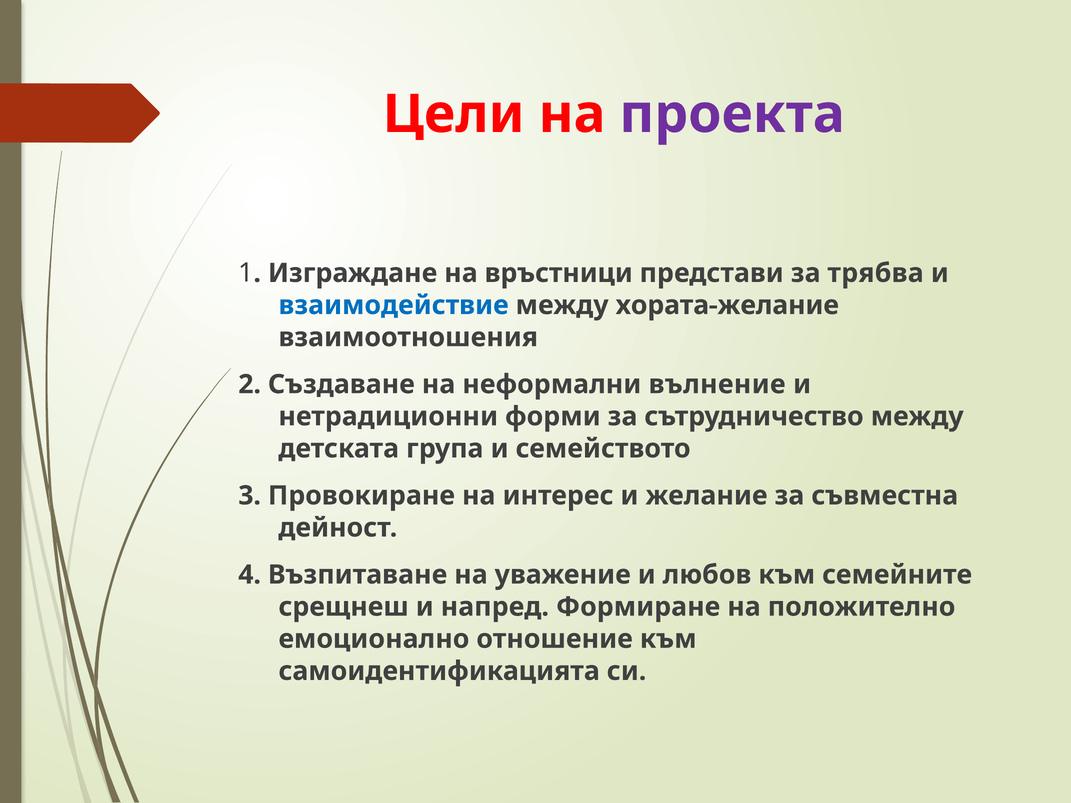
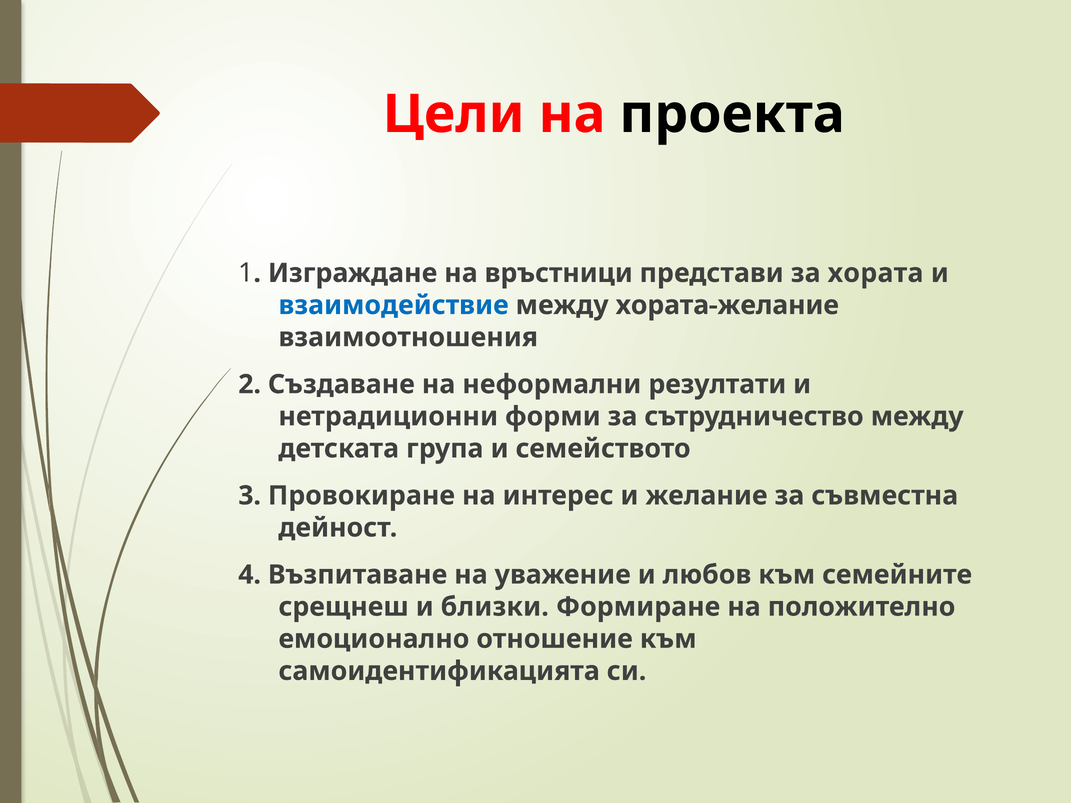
проекта colour: purple -> black
трябва: трябва -> хората
вълнение: вълнение -> резултати
напред: напред -> близки
